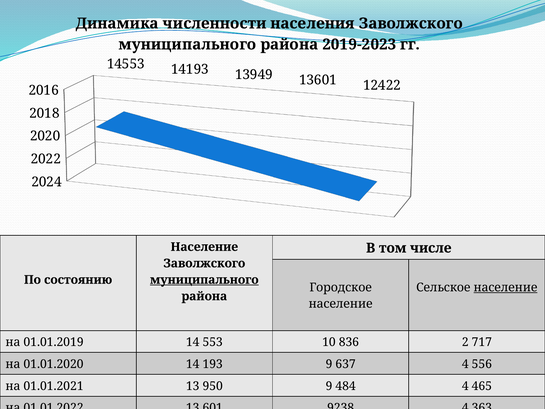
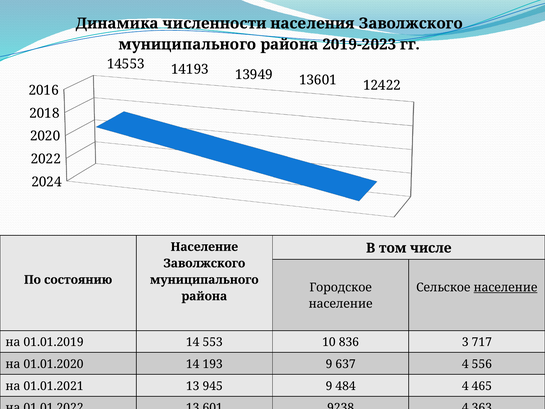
муниципального at (204, 280) underline: present -> none
836 2: 2 -> 3
950: 950 -> 945
